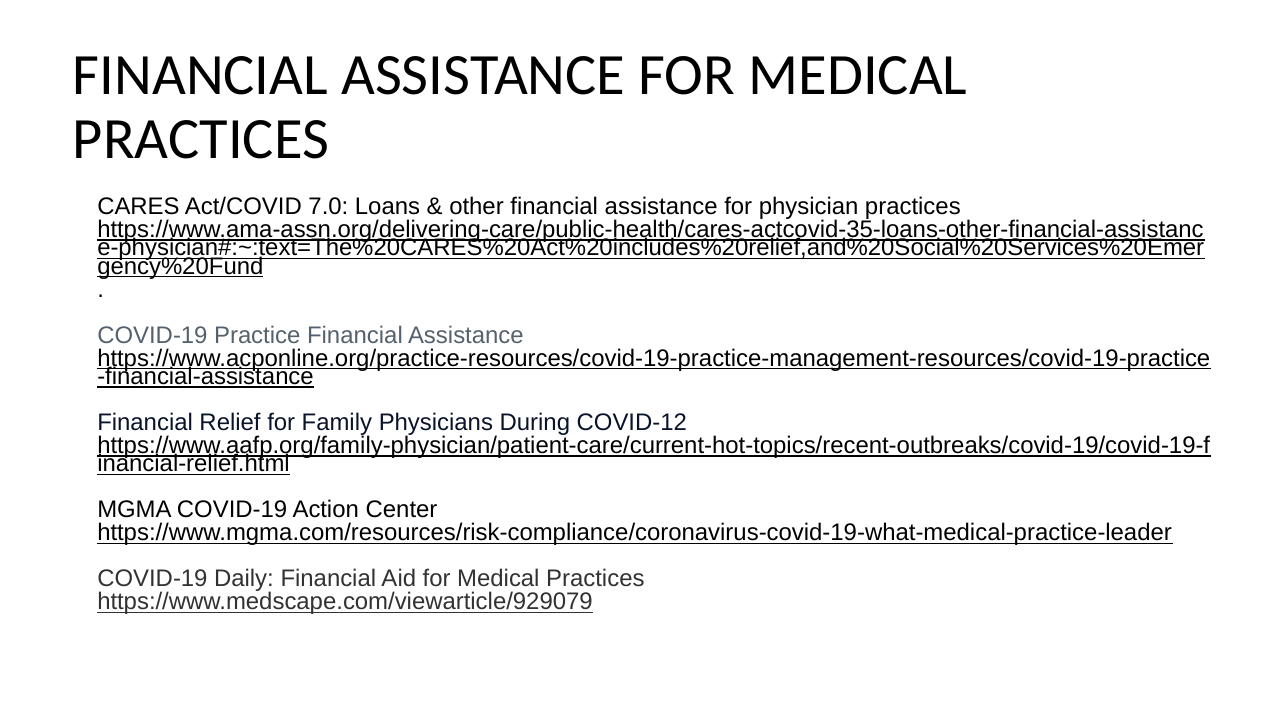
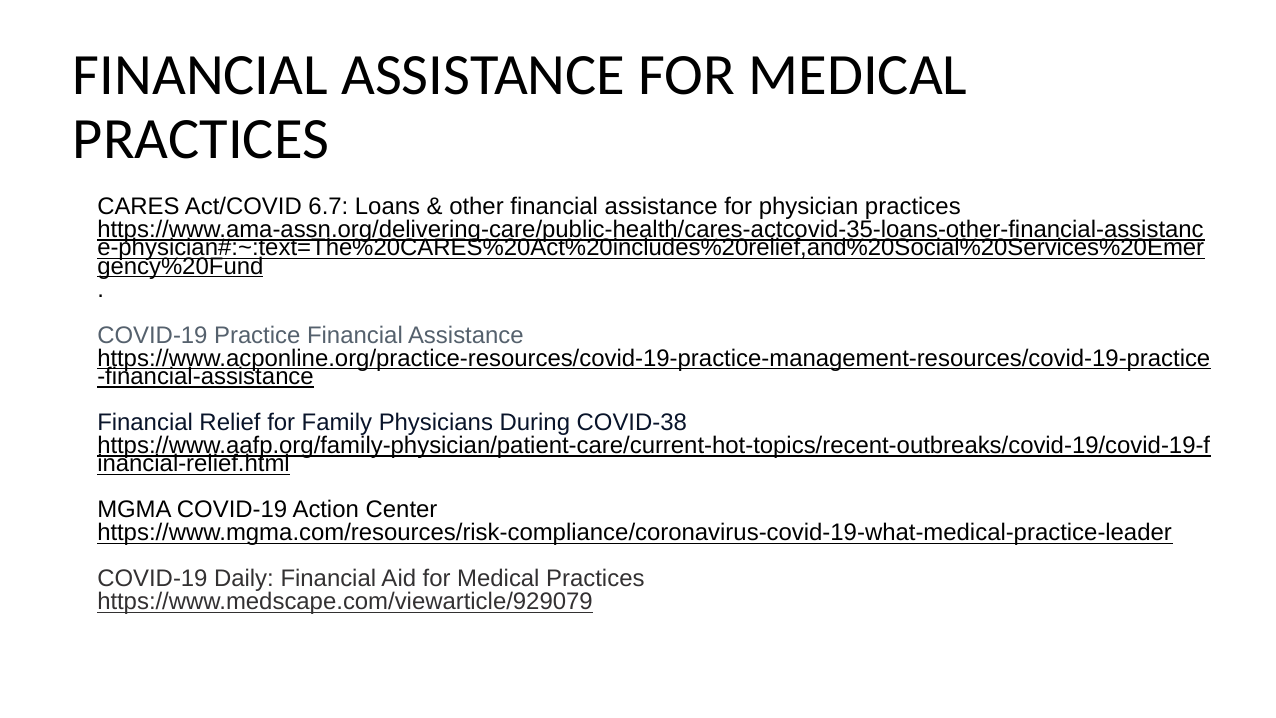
7.0: 7.0 -> 6.7
COVID-12: COVID-12 -> COVID-38
